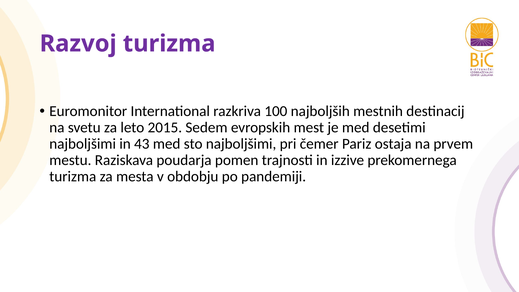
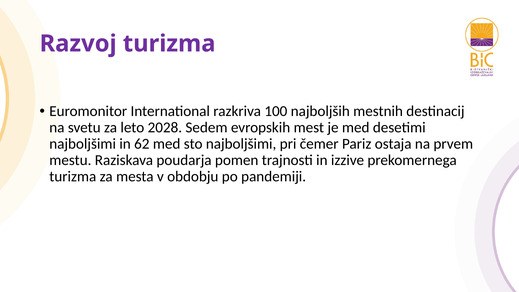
2015: 2015 -> 2028
43: 43 -> 62
